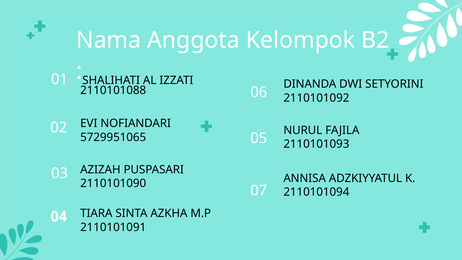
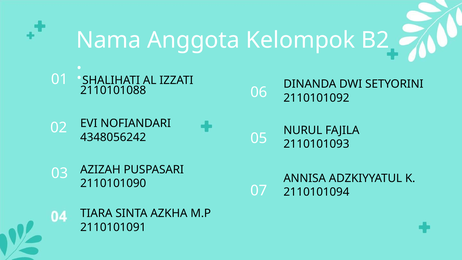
5729951065: 5729951065 -> 4348056242
